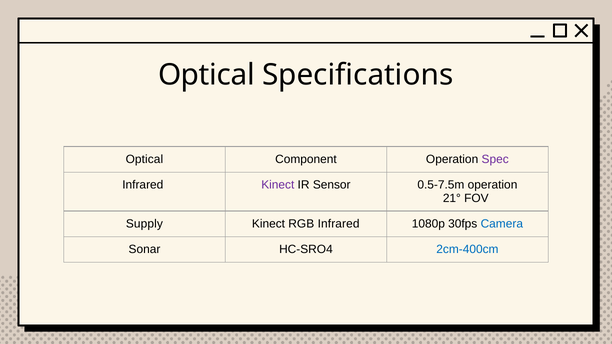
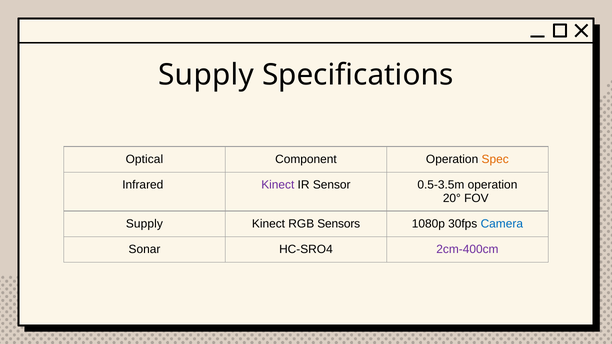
Optical at (206, 75): Optical -> Supply
Spec colour: purple -> orange
0.5-7.5m: 0.5-7.5m -> 0.5-3.5m
21°: 21° -> 20°
RGB Infrared: Infrared -> Sensors
2cm-400cm colour: blue -> purple
